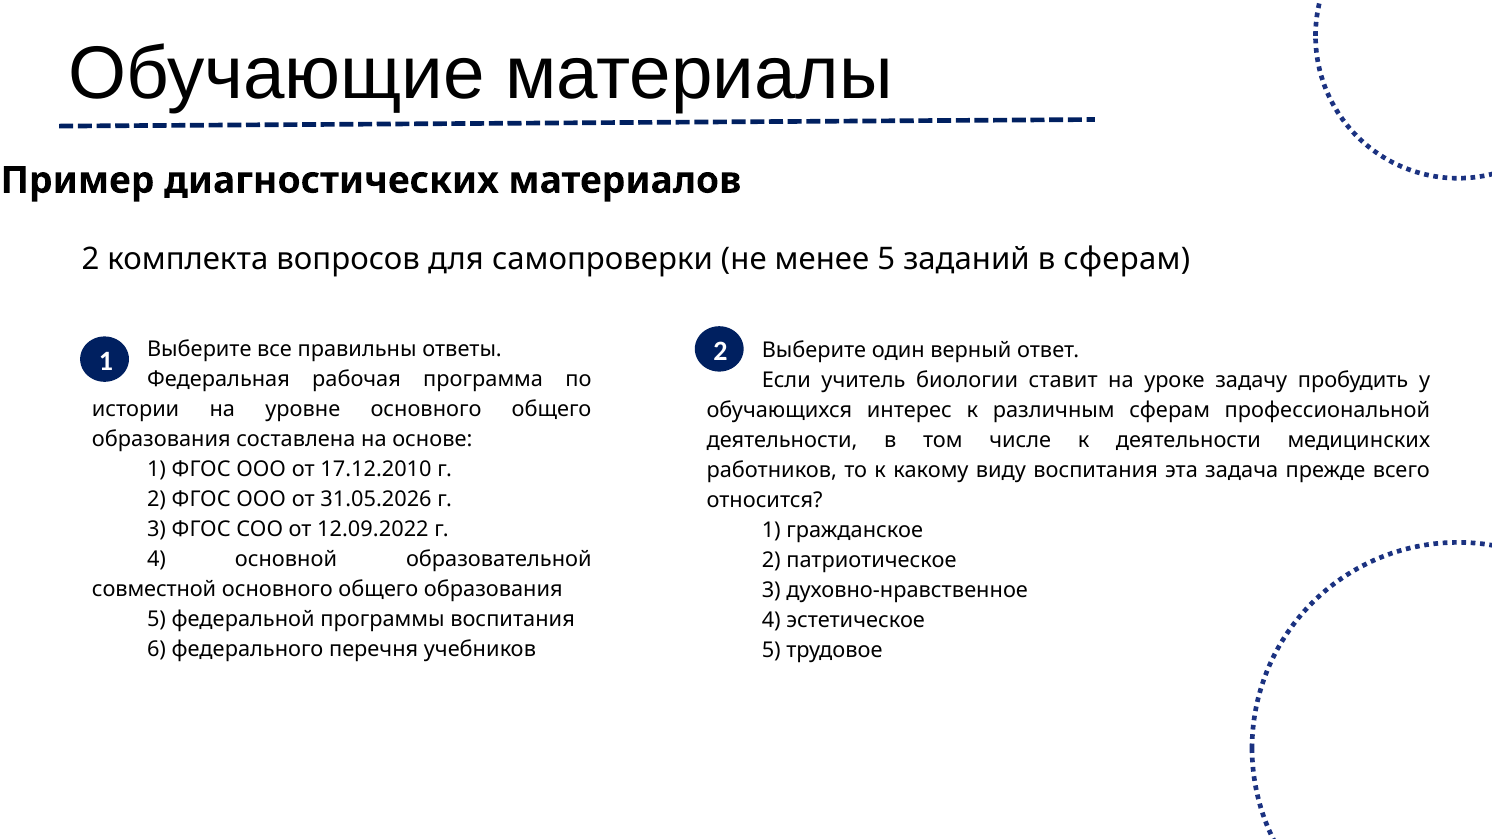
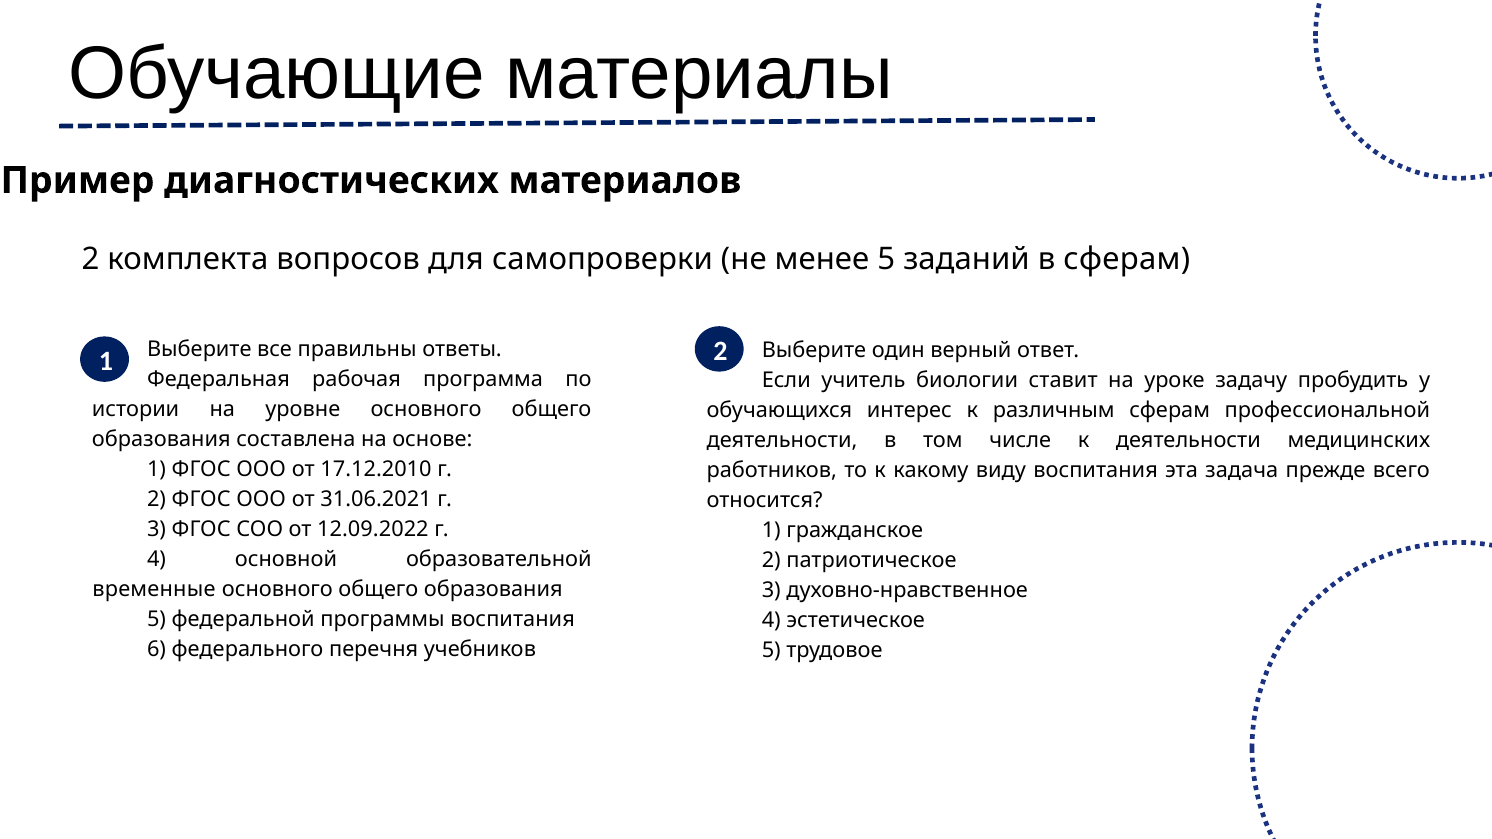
31.05.2026: 31.05.2026 -> 31.06.2021
совместной: совместной -> временные
